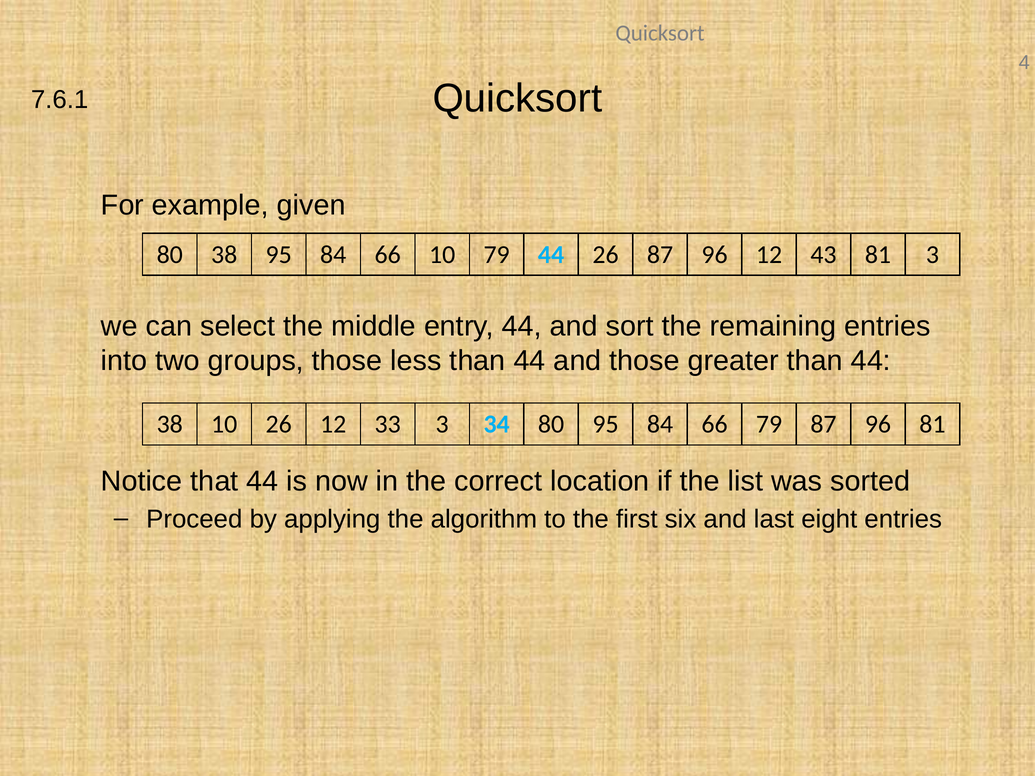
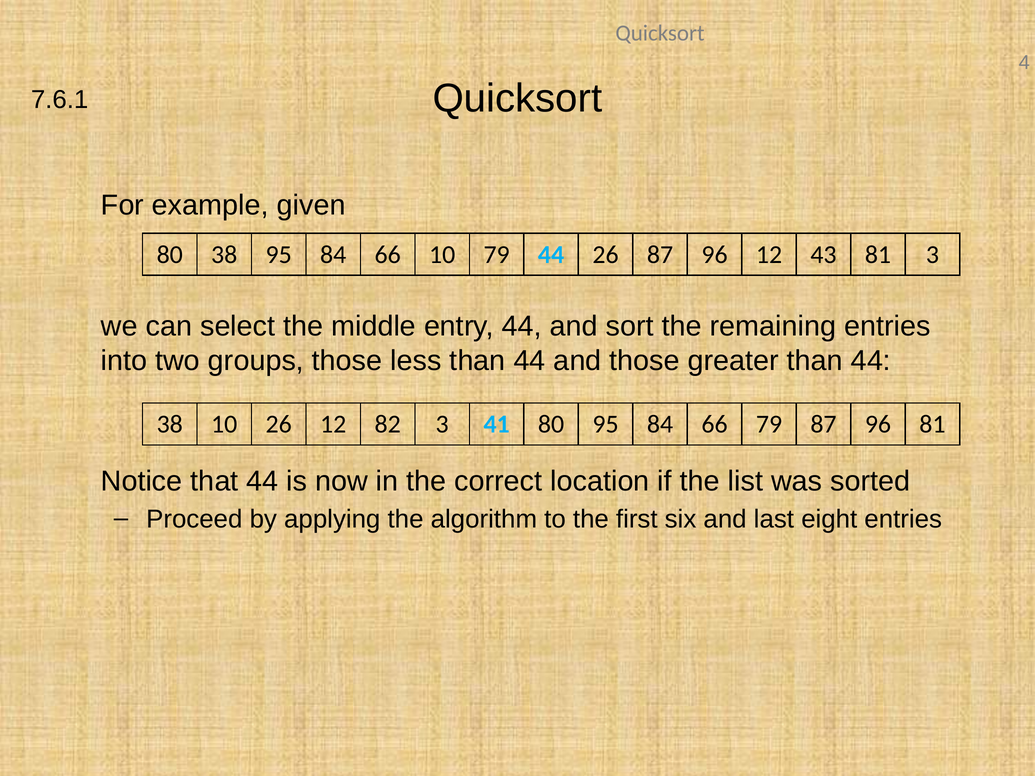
33: 33 -> 82
34: 34 -> 41
